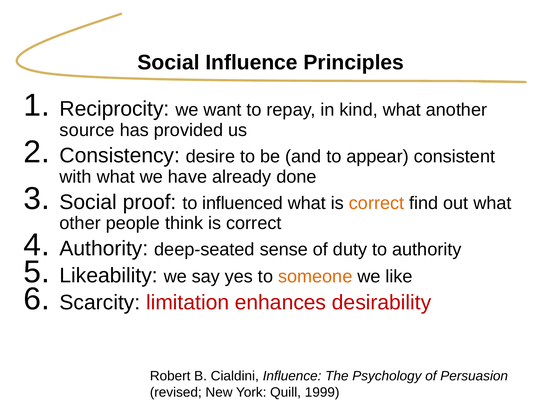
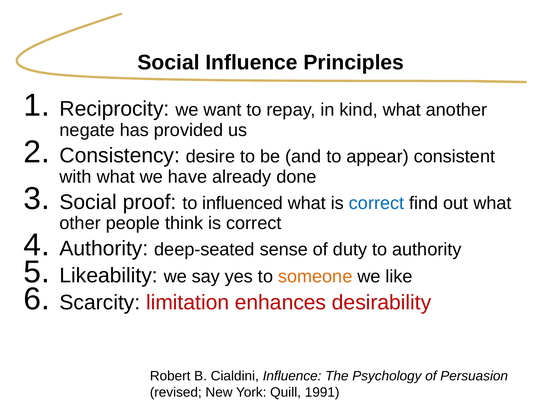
source: source -> negate
correct at (377, 203) colour: orange -> blue
1999: 1999 -> 1991
